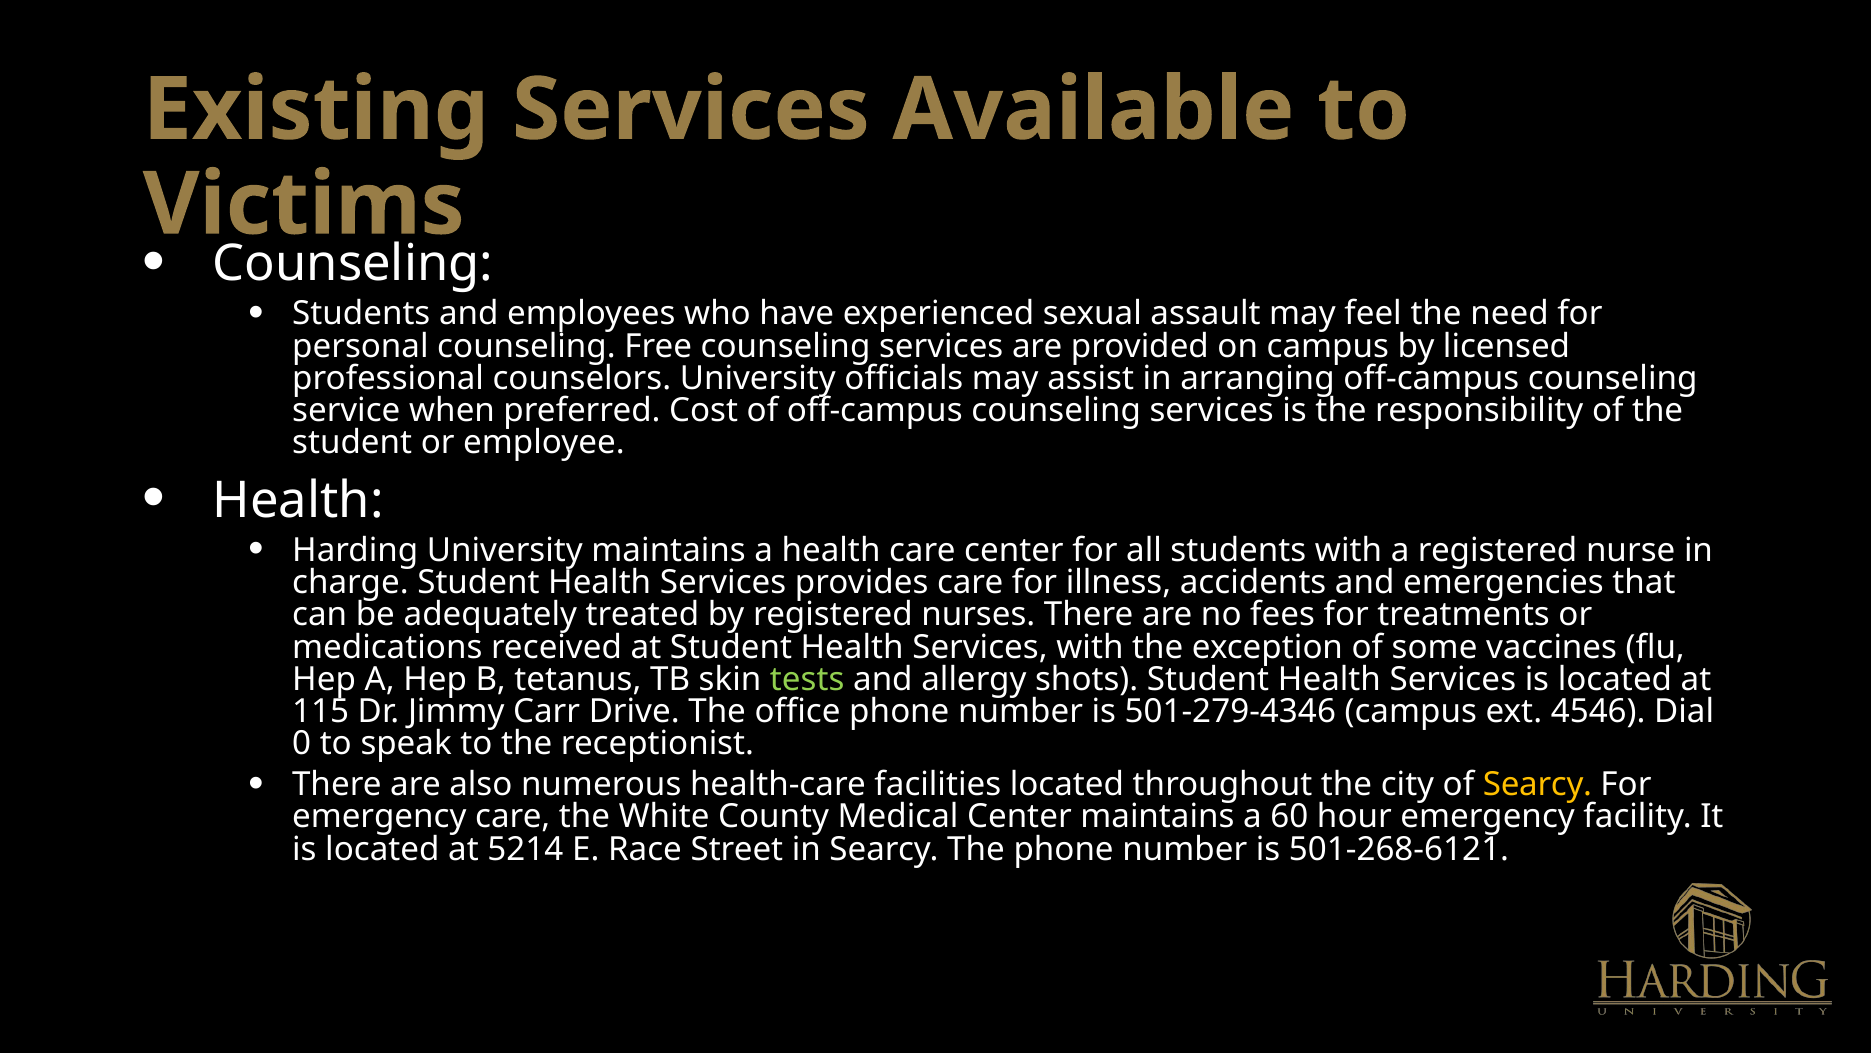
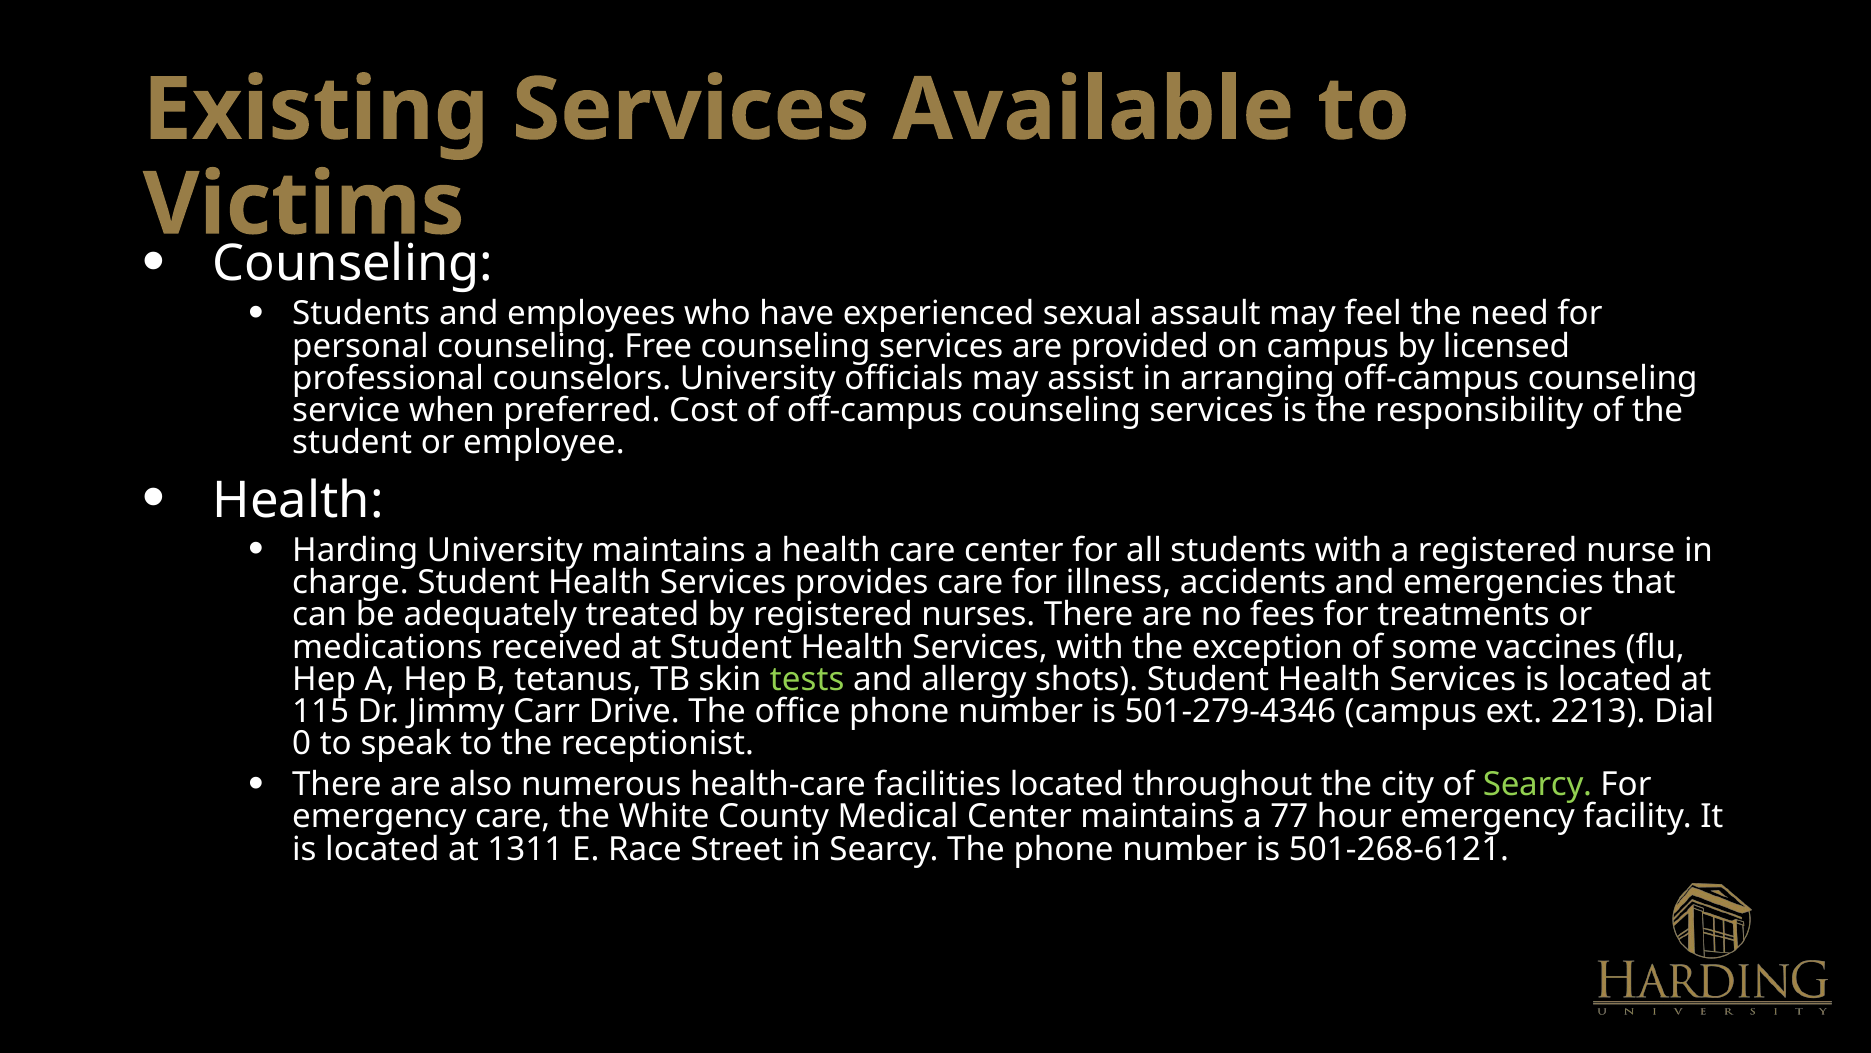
4546: 4546 -> 2213
Searcy at (1537, 784) colour: yellow -> light green
60: 60 -> 77
5214: 5214 -> 1311
